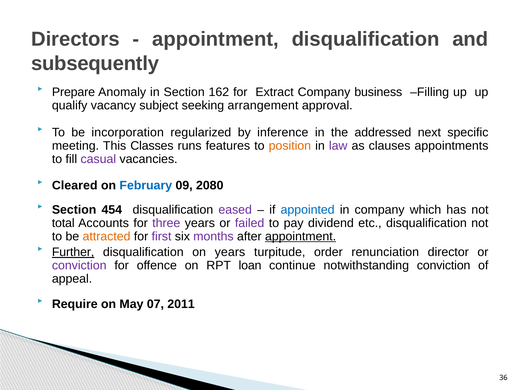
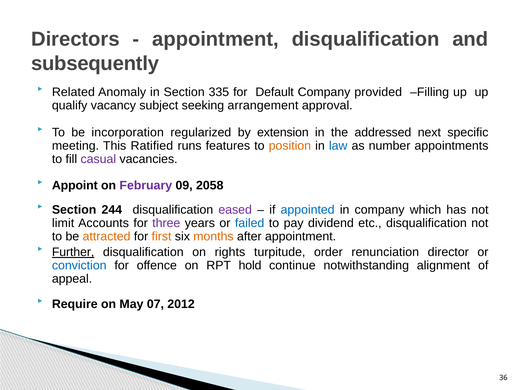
Prepare: Prepare -> Related
162: 162 -> 335
Extract: Extract -> Default
business: business -> provided
inference: inference -> extension
Classes: Classes -> Ratified
law colour: purple -> blue
clauses: clauses -> number
Cleared: Cleared -> Appoint
February colour: blue -> purple
2080: 2080 -> 2058
454: 454 -> 244
total: total -> limit
failed colour: purple -> blue
first colour: purple -> orange
months colour: purple -> orange
appointment at (301, 236) underline: present -> none
on years: years -> rights
conviction at (79, 266) colour: purple -> blue
loan: loan -> hold
notwithstanding conviction: conviction -> alignment
2011: 2011 -> 2012
